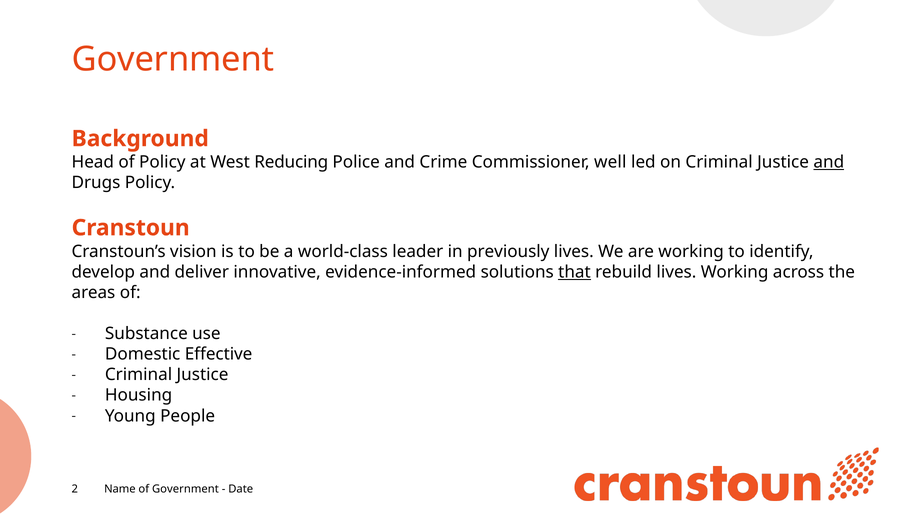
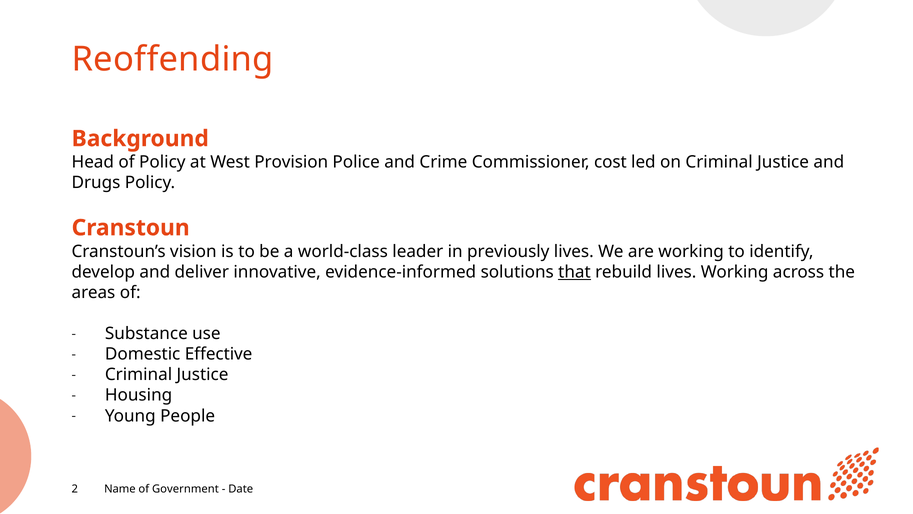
Government at (173, 59): Government -> Reoffending
Reducing: Reducing -> Provision
well: well -> cost
and at (829, 162) underline: present -> none
